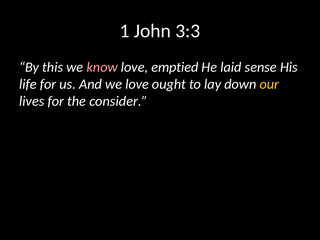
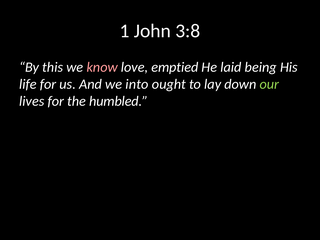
3:3: 3:3 -> 3:8
sense: sense -> being
we love: love -> into
our colour: yellow -> light green
consider: consider -> humbled
